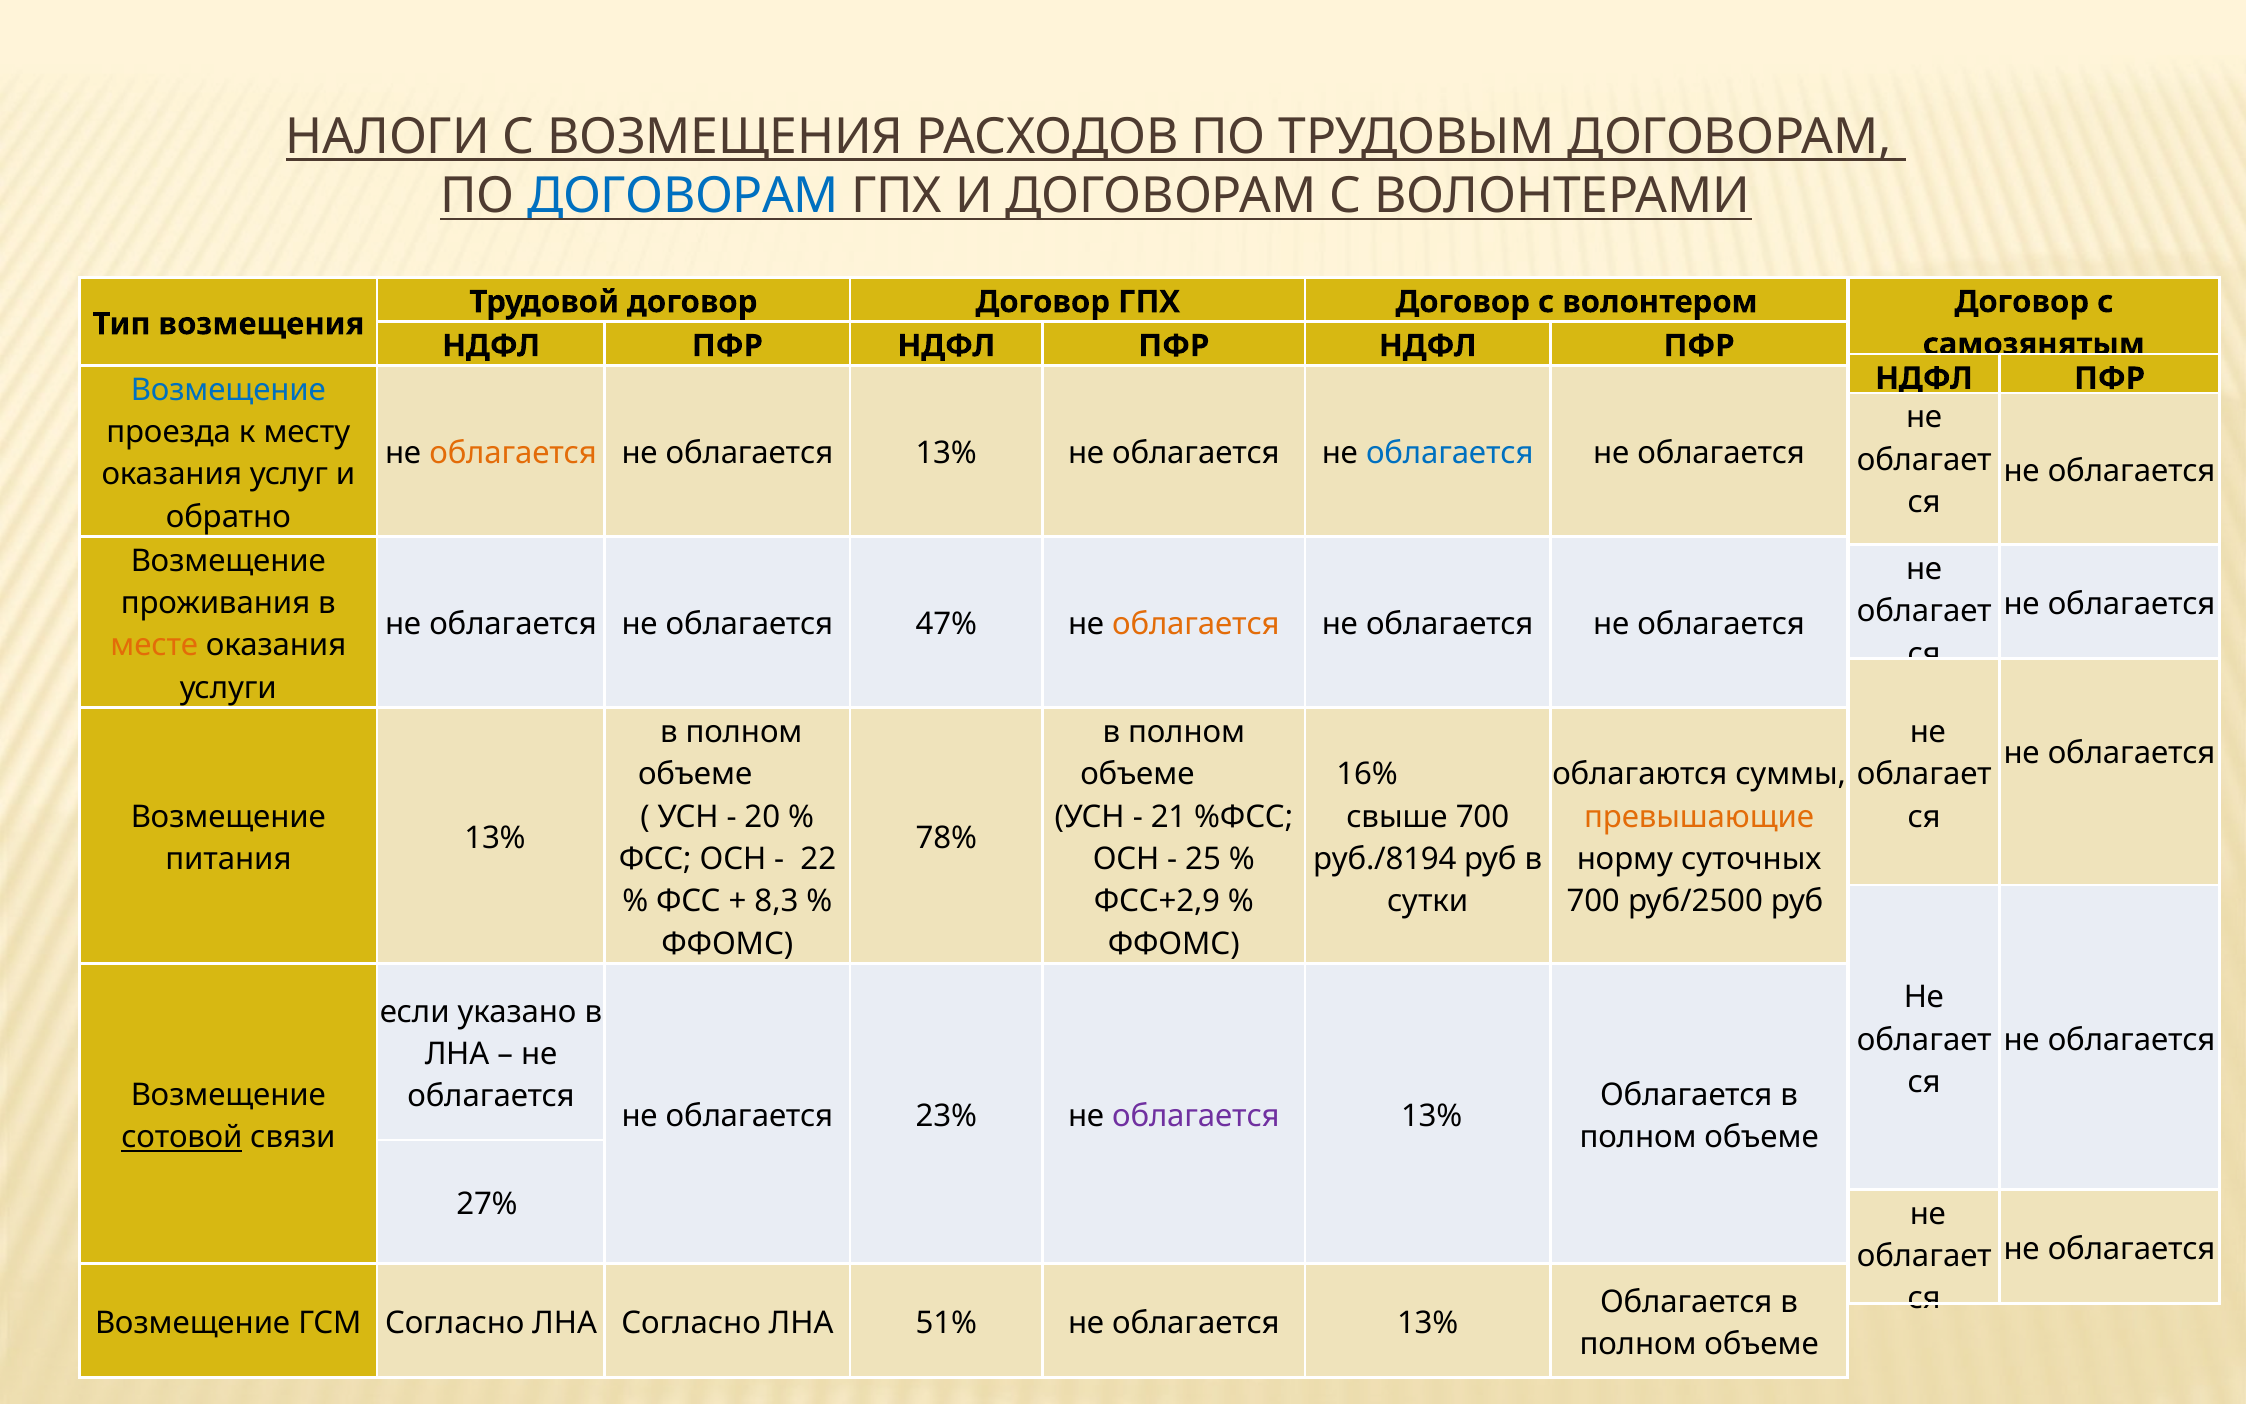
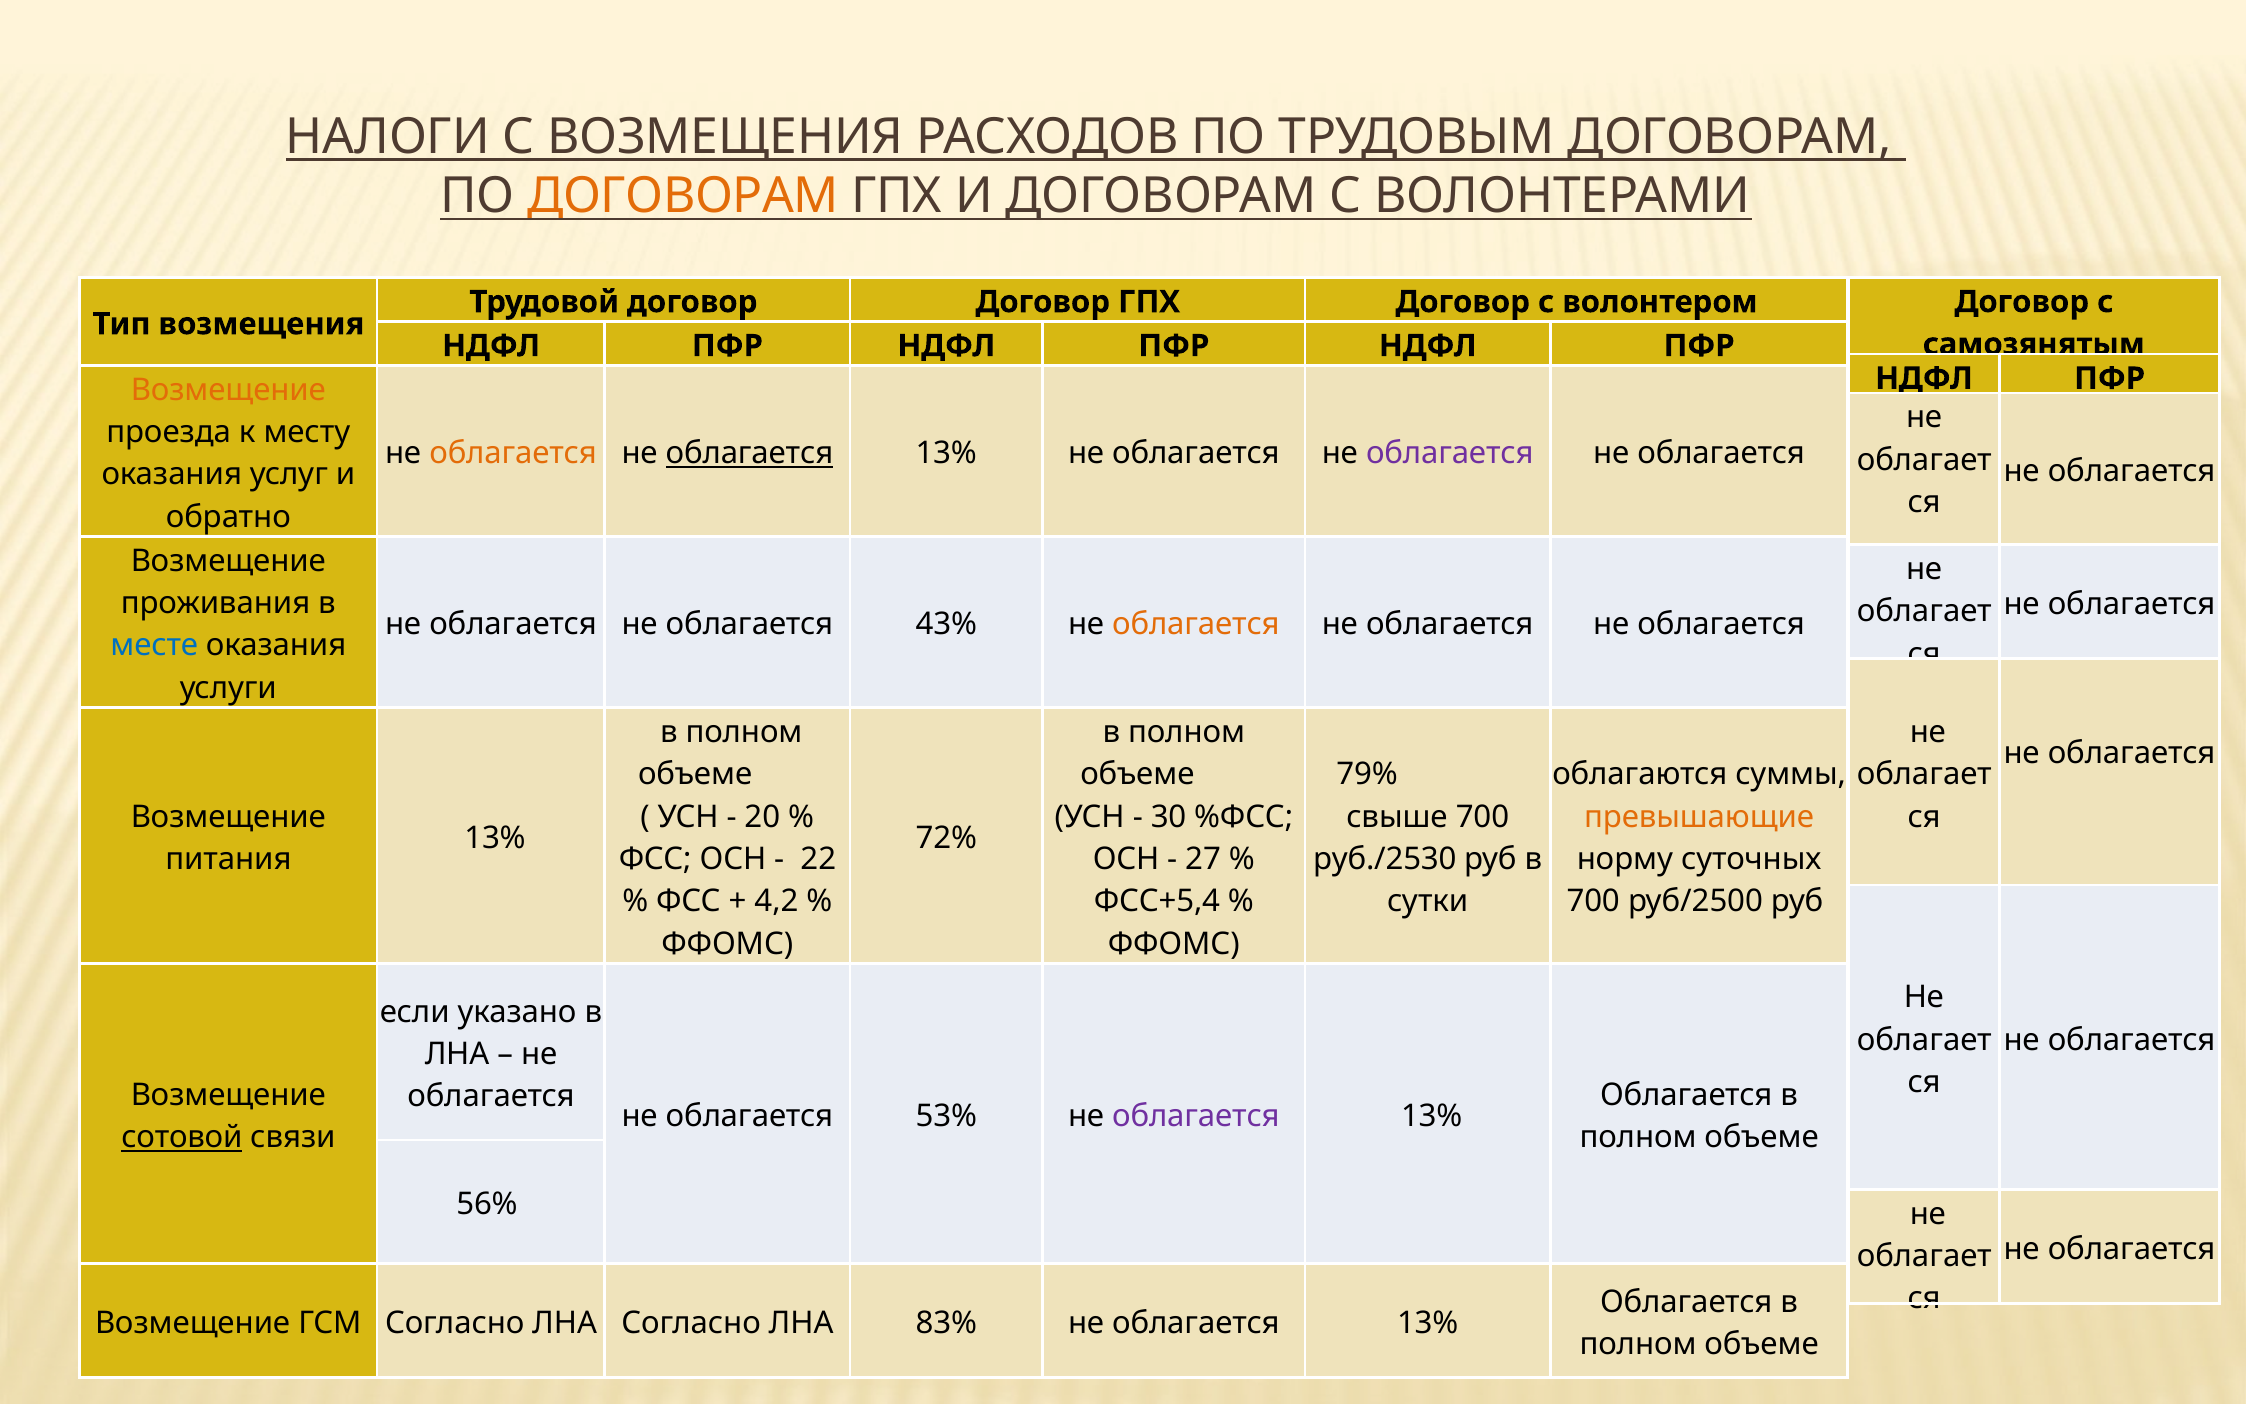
ДОГОВОРАМ at (683, 196) colour: blue -> orange
Возмещение at (228, 390) colour: blue -> orange
облагается at (750, 453) underline: none -> present
облагается at (1450, 453) colour: blue -> purple
47%: 47% -> 43%
месте colour: orange -> blue
16%: 16% -> 79%
21: 21 -> 30
78%: 78% -> 72%
25: 25 -> 27
руб./8194: руб./8194 -> руб./2530
8,3: 8,3 -> 4,2
ФСС+2,9: ФСС+2,9 -> ФСС+5,4
23%: 23% -> 53%
27%: 27% -> 56%
51%: 51% -> 83%
